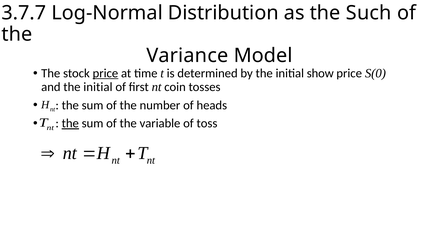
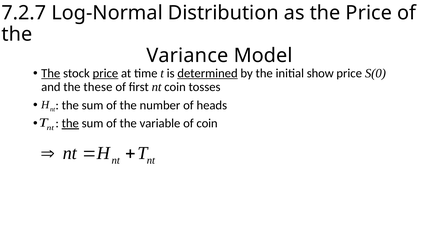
3.7.7: 3.7.7 -> 7.2.7
the Such: Such -> Price
The at (51, 73) underline: none -> present
determined underline: none -> present
and the initial: initial -> these
of toss: toss -> coin
